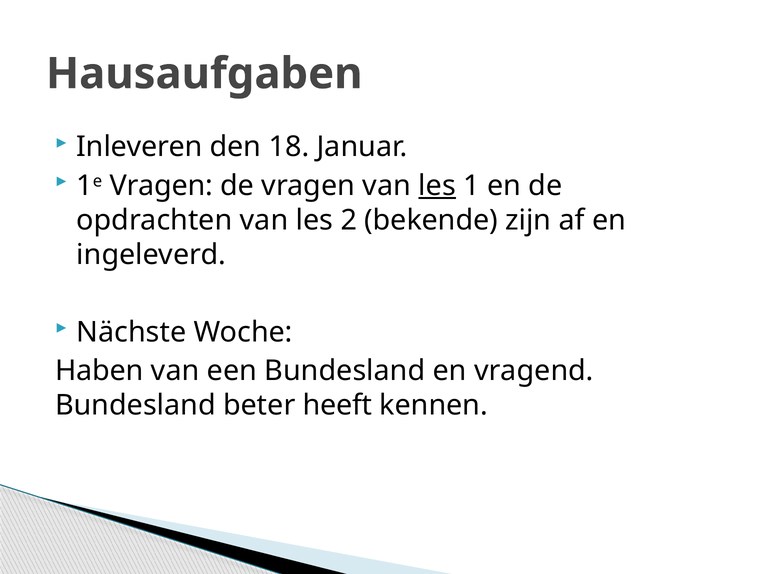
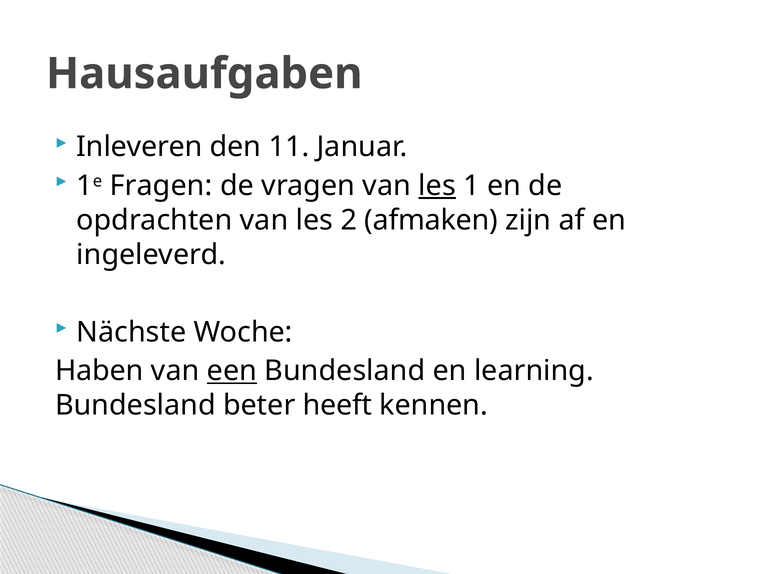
18: 18 -> 11
1e Vragen: Vragen -> Fragen
bekende: bekende -> afmaken
een underline: none -> present
vragend: vragend -> learning
